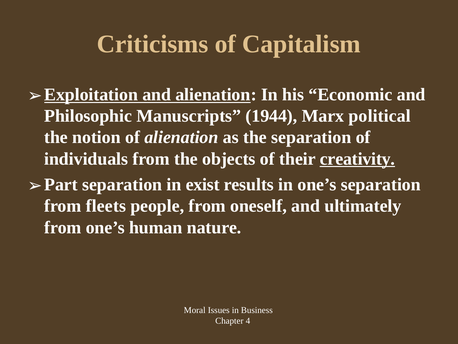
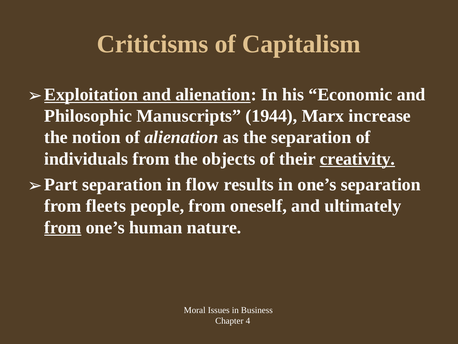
political: political -> increase
exist: exist -> flow
from at (63, 227) underline: none -> present
